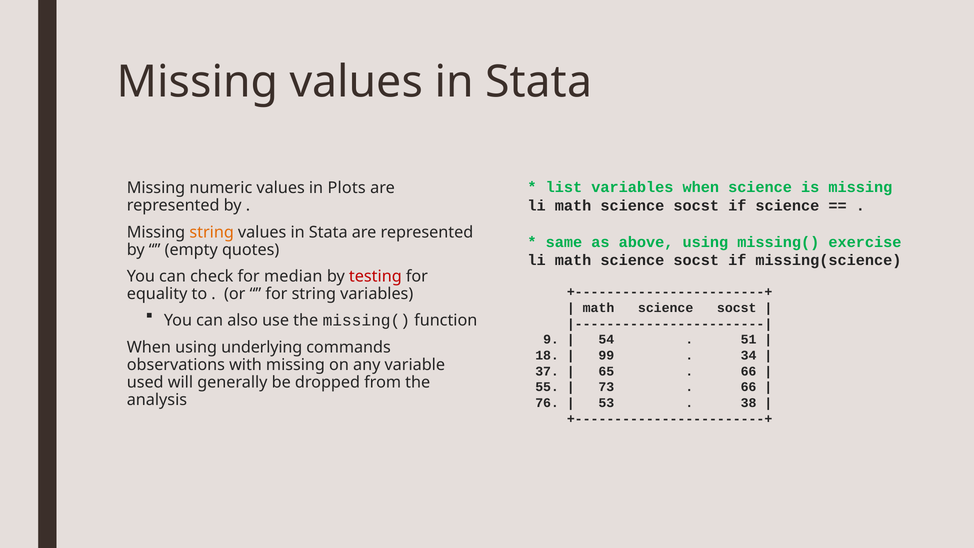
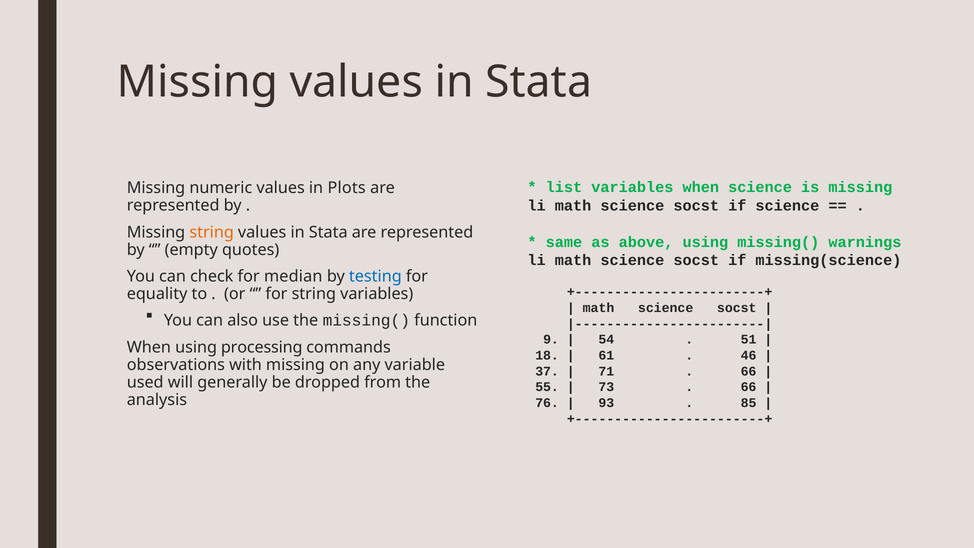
exercise: exercise -> warnings
testing colour: red -> blue
underlying: underlying -> processing
99: 99 -> 61
34: 34 -> 46
65: 65 -> 71
53: 53 -> 93
38: 38 -> 85
